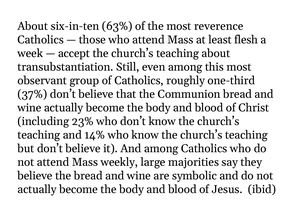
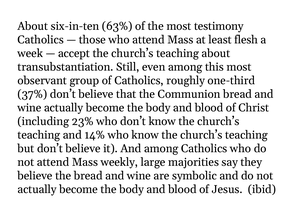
reverence: reverence -> testimony
